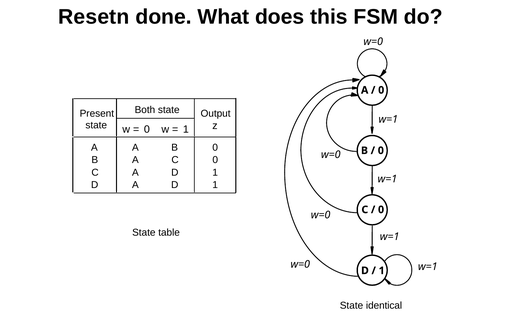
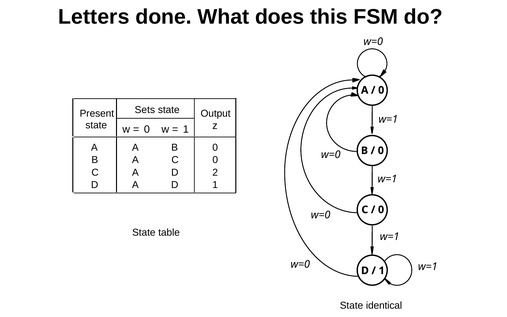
Resetn: Resetn -> Letters
Both: Both -> Sets
C A D 1: 1 -> 2
